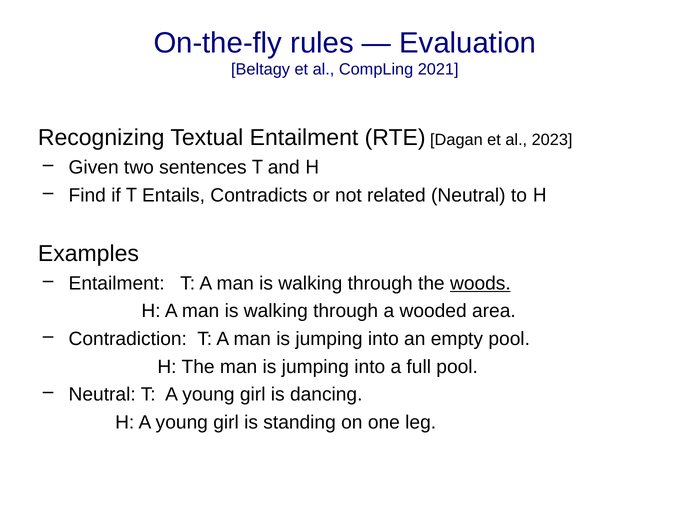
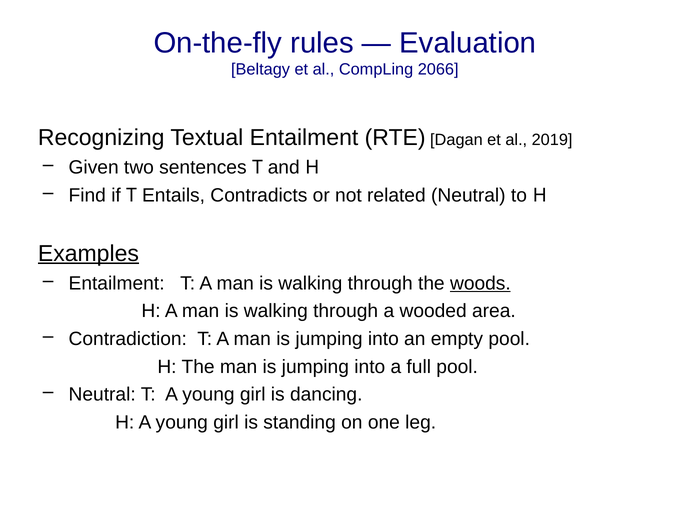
2021: 2021 -> 2066
2023: 2023 -> 2019
Examples underline: none -> present
